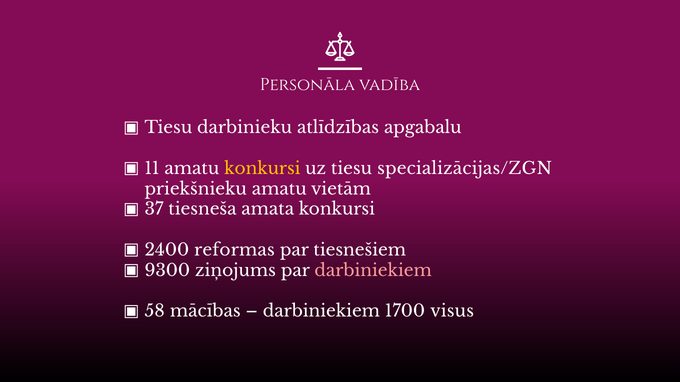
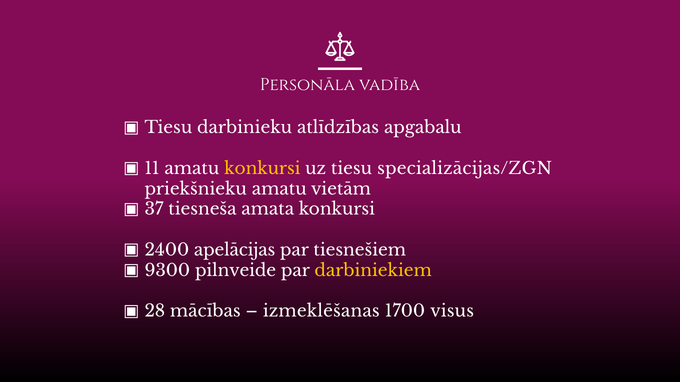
reformas: reformas -> apelācijas
ziņojums: ziņojums -> pilnveide
darbiniekiem at (373, 271) colour: pink -> yellow
58: 58 -> 28
darbiniekiem at (321, 312): darbiniekiem -> izmeklēšanas
